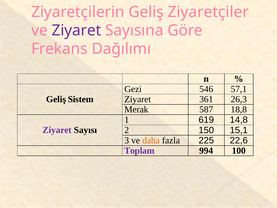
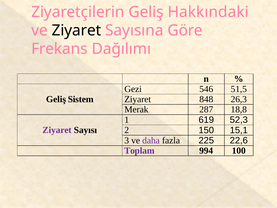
Ziyaretçiler: Ziyaretçiler -> Hakkındaki
Ziyaret at (76, 30) colour: purple -> black
57,1: 57,1 -> 51,5
361: 361 -> 848
587: 587 -> 287
14,8: 14,8 -> 52,3
daha colour: orange -> purple
